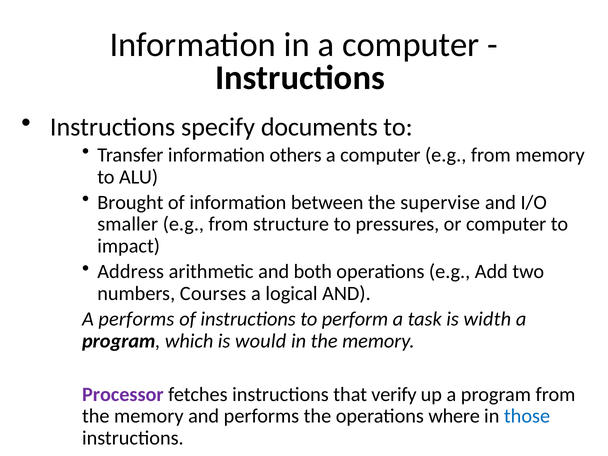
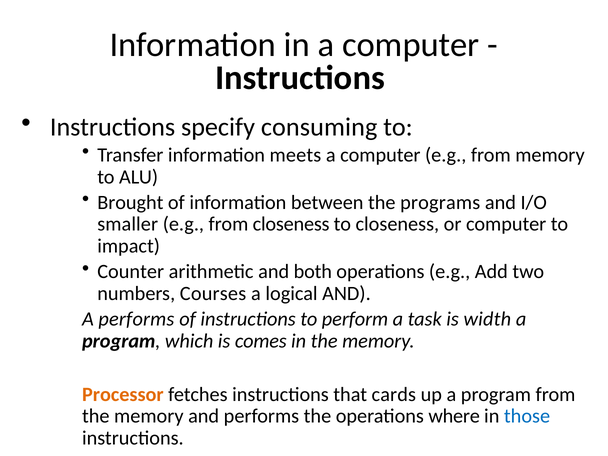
documents: documents -> consuming
others: others -> meets
supervise: supervise -> programs
from structure: structure -> closeness
to pressures: pressures -> closeness
Address: Address -> Counter
would: would -> comes
Processor colour: purple -> orange
verify: verify -> cards
